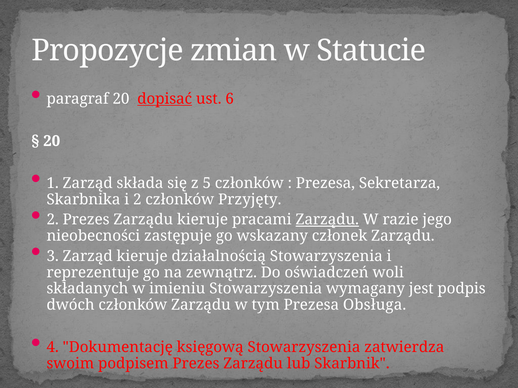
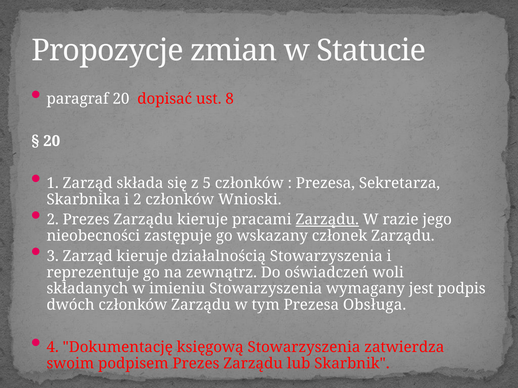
dopisać underline: present -> none
6: 6 -> 8
Przyjęty: Przyjęty -> Wnioski
